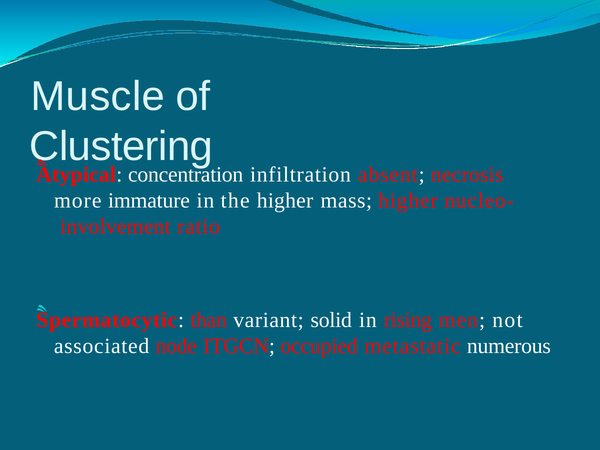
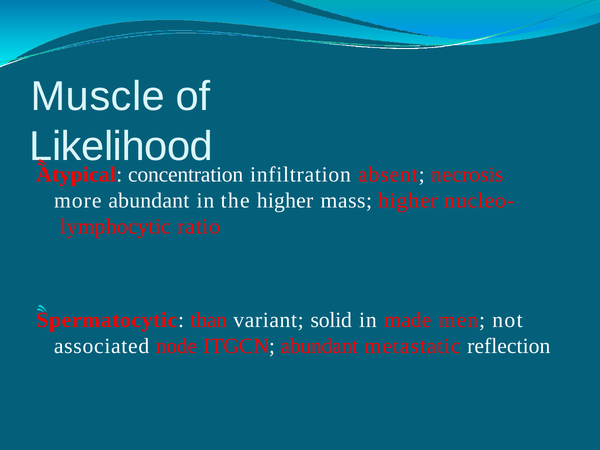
Clustering: Clustering -> Likelihood
more immature: immature -> abundant
involvement: involvement -> lymphocytic
rising: rising -> made
ITGCN occupied: occupied -> abundant
numerous: numerous -> reflection
